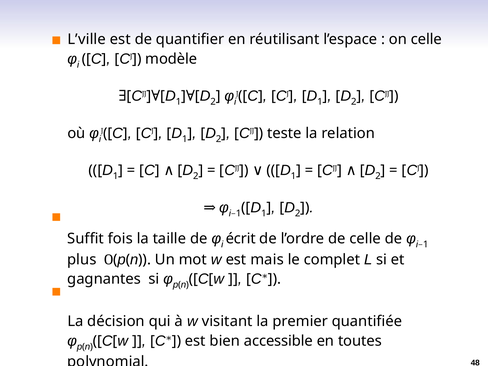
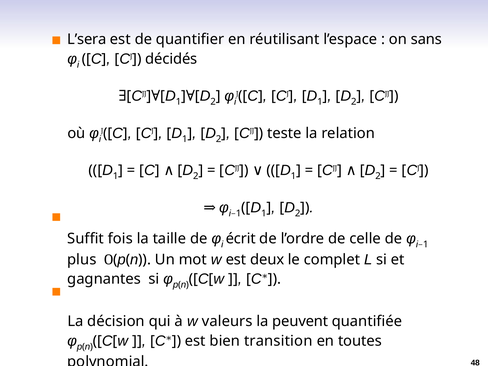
L’ville: L’ville -> L’sera
on celle: celle -> sans
modèle: modèle -> décidés
mais: mais -> deux
visitant: visitant -> valeurs
premier: premier -> peuvent
accessible: accessible -> transition
